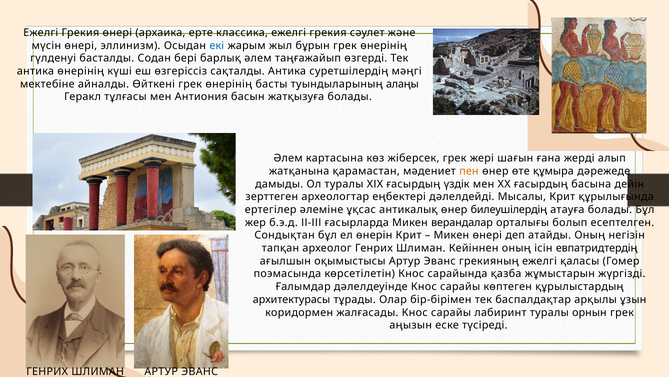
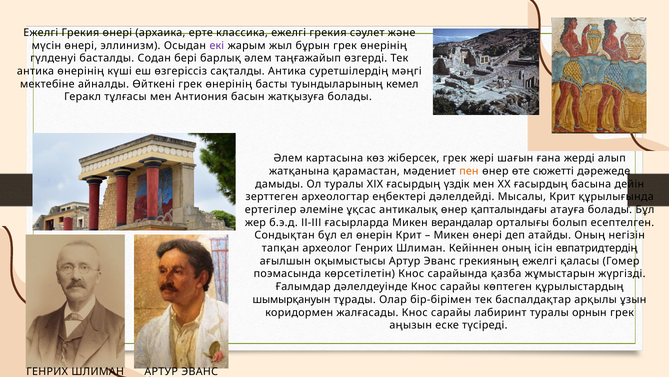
екі colour: blue -> purple
алаңы: алаңы -> кемел
құмыра: құмыра -> сюжетті
билеушілердің: билеушілердің -> қапталындағы
архитектурасы: архитектурасы -> шымырқануын
